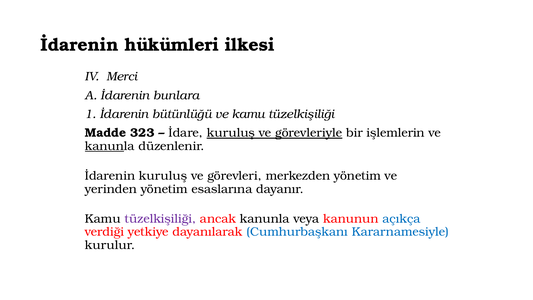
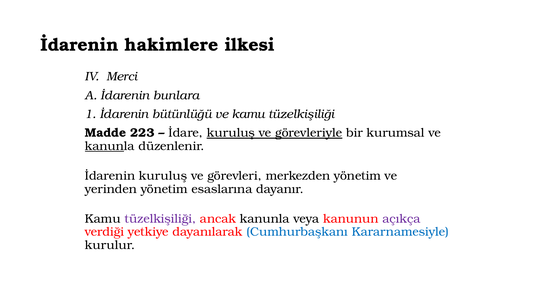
hükümleri: hükümleri -> hakimlere
323: 323 -> 223
işlemlerin: işlemlerin -> kurumsal
açıkça colour: blue -> purple
